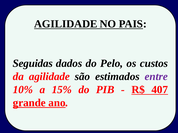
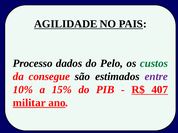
Seguidas: Seguidas -> Processo
custos colour: black -> green
da agilidade: agilidade -> consegue
grande: grande -> militar
